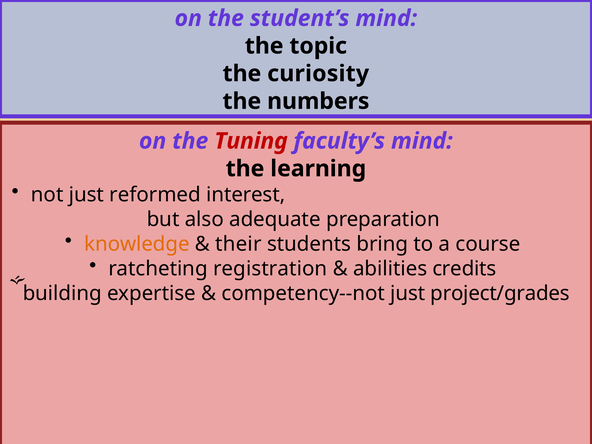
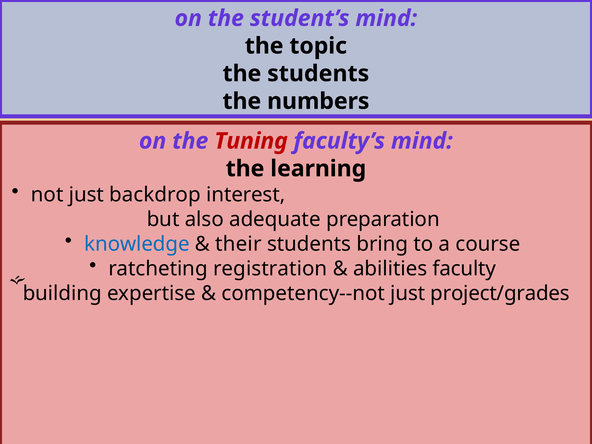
the curiosity: curiosity -> students
reformed: reformed -> backdrop
knowledge colour: orange -> blue
credits: credits -> faculty
